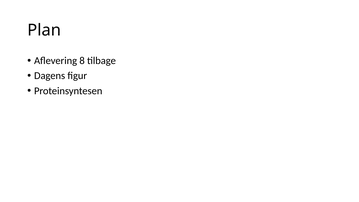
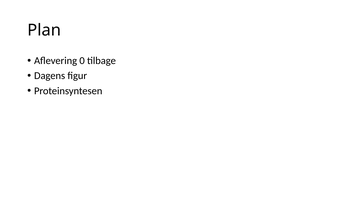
8: 8 -> 0
